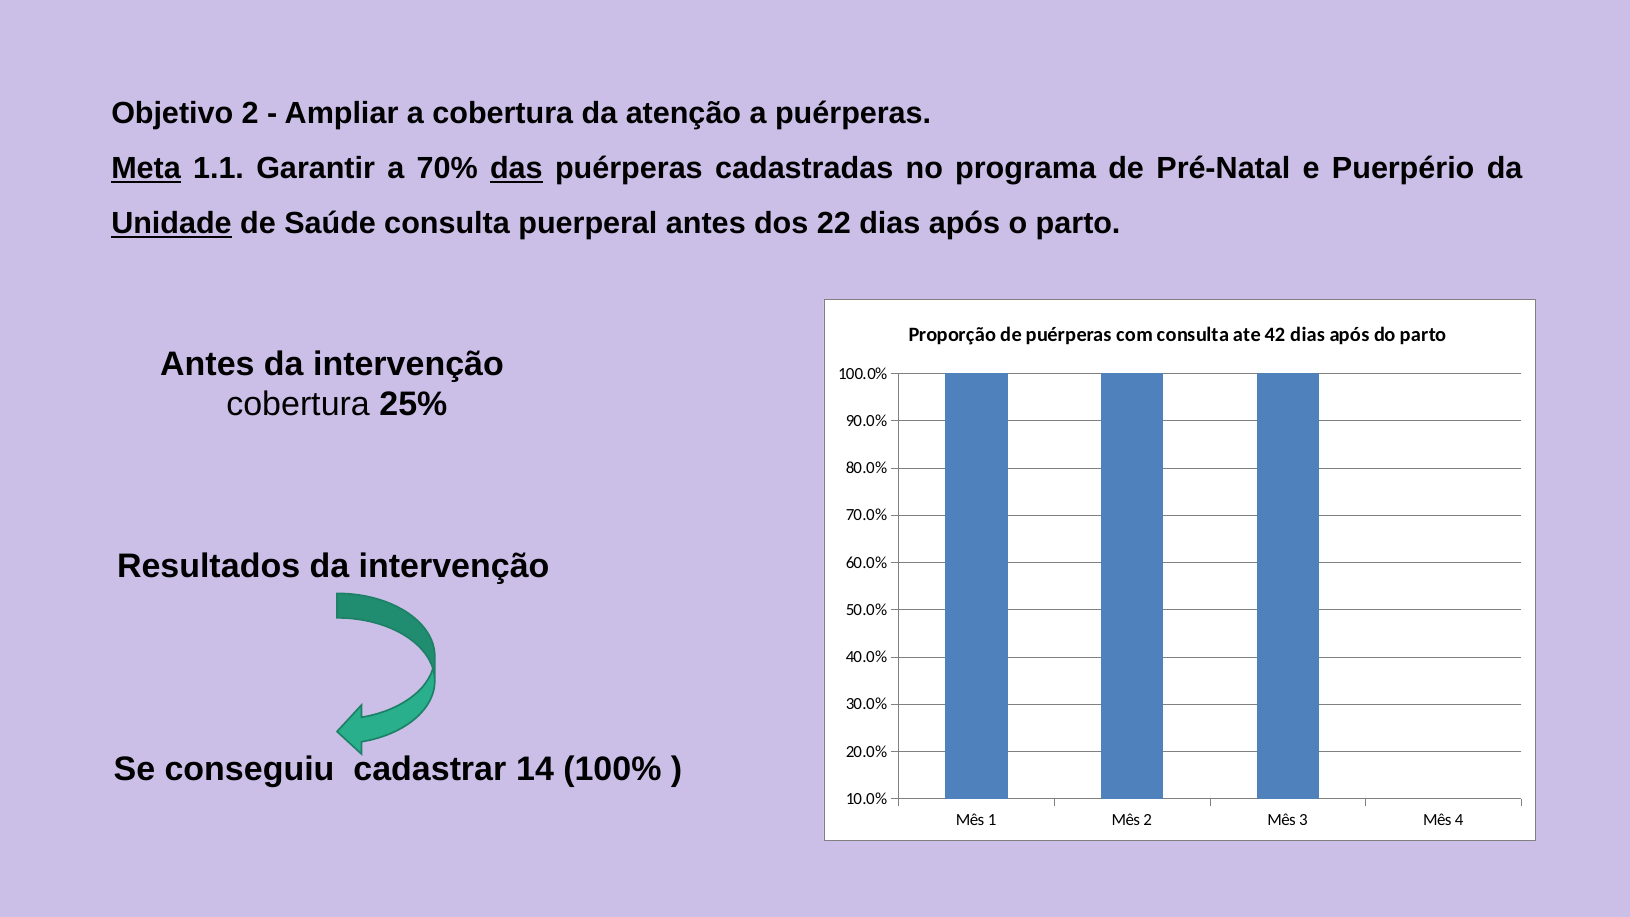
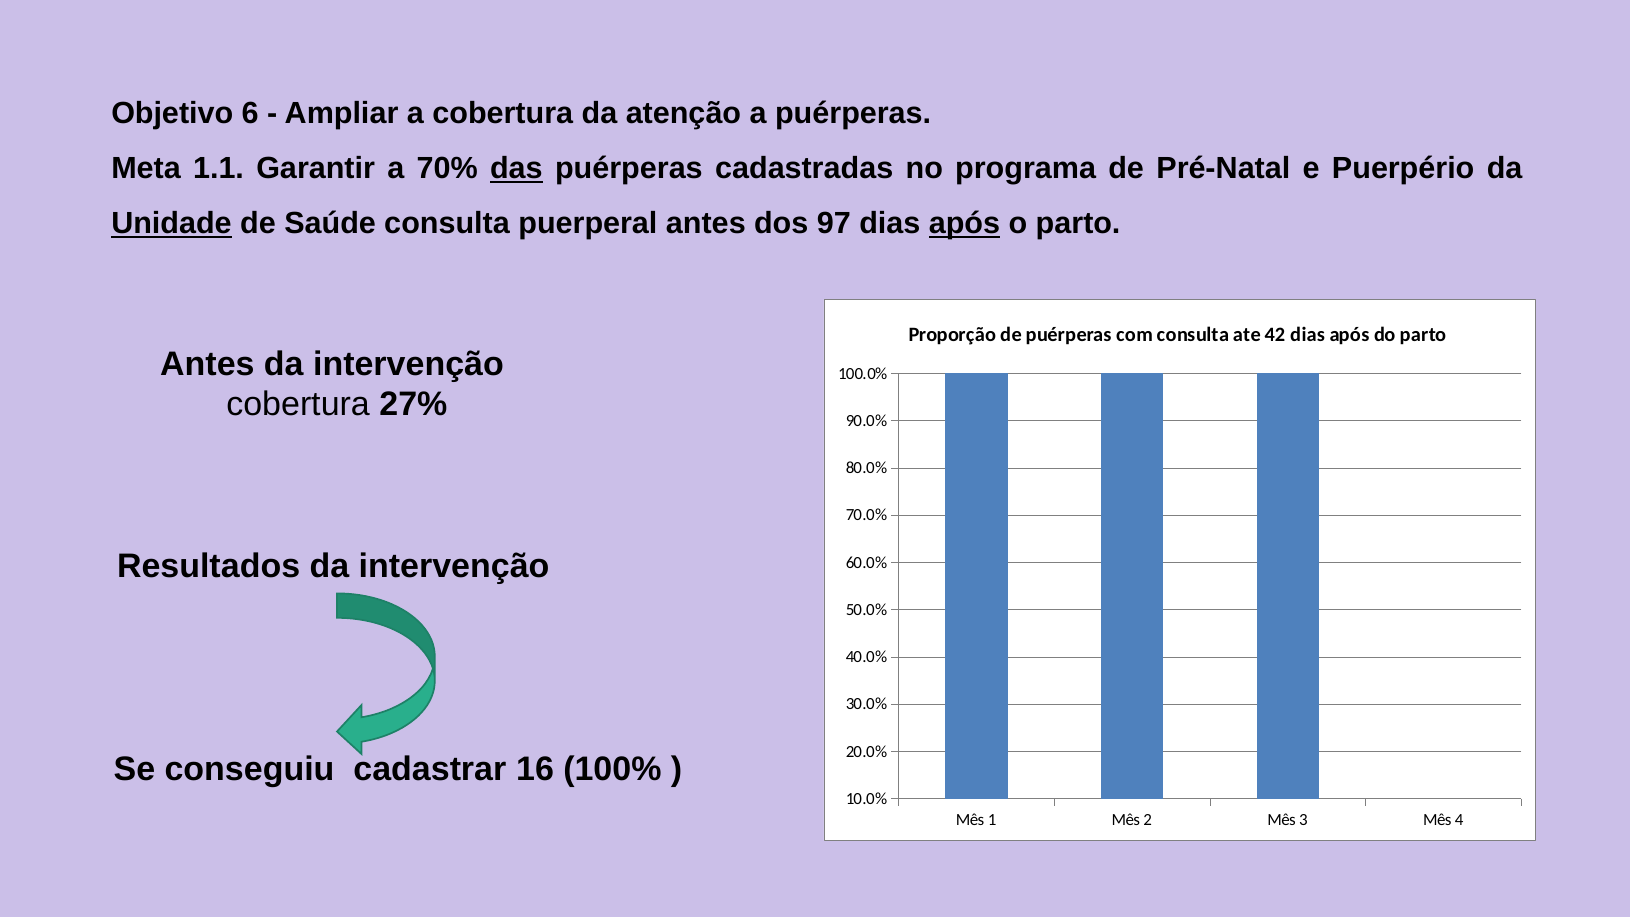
Objetivo 2: 2 -> 6
Meta underline: present -> none
22: 22 -> 97
após at (964, 224) underline: none -> present
25%: 25% -> 27%
14: 14 -> 16
